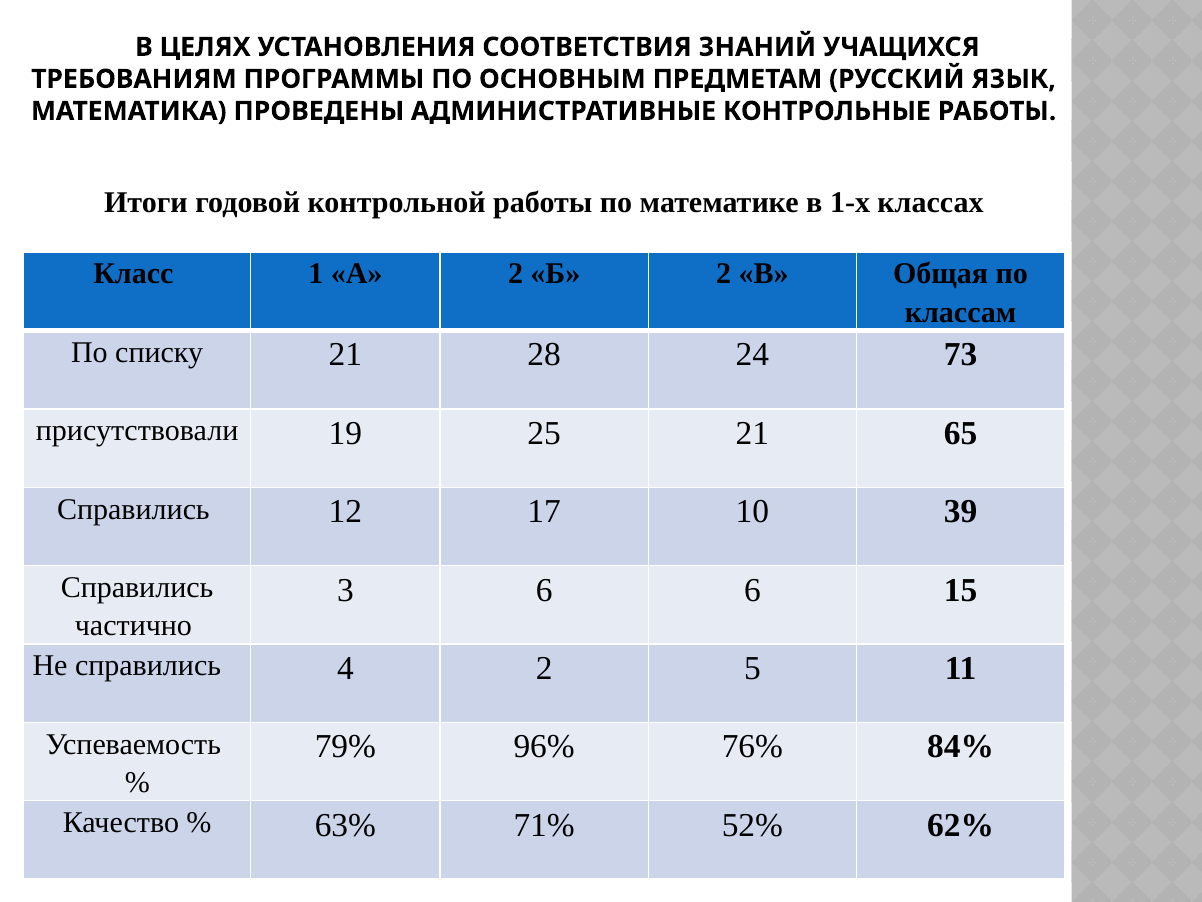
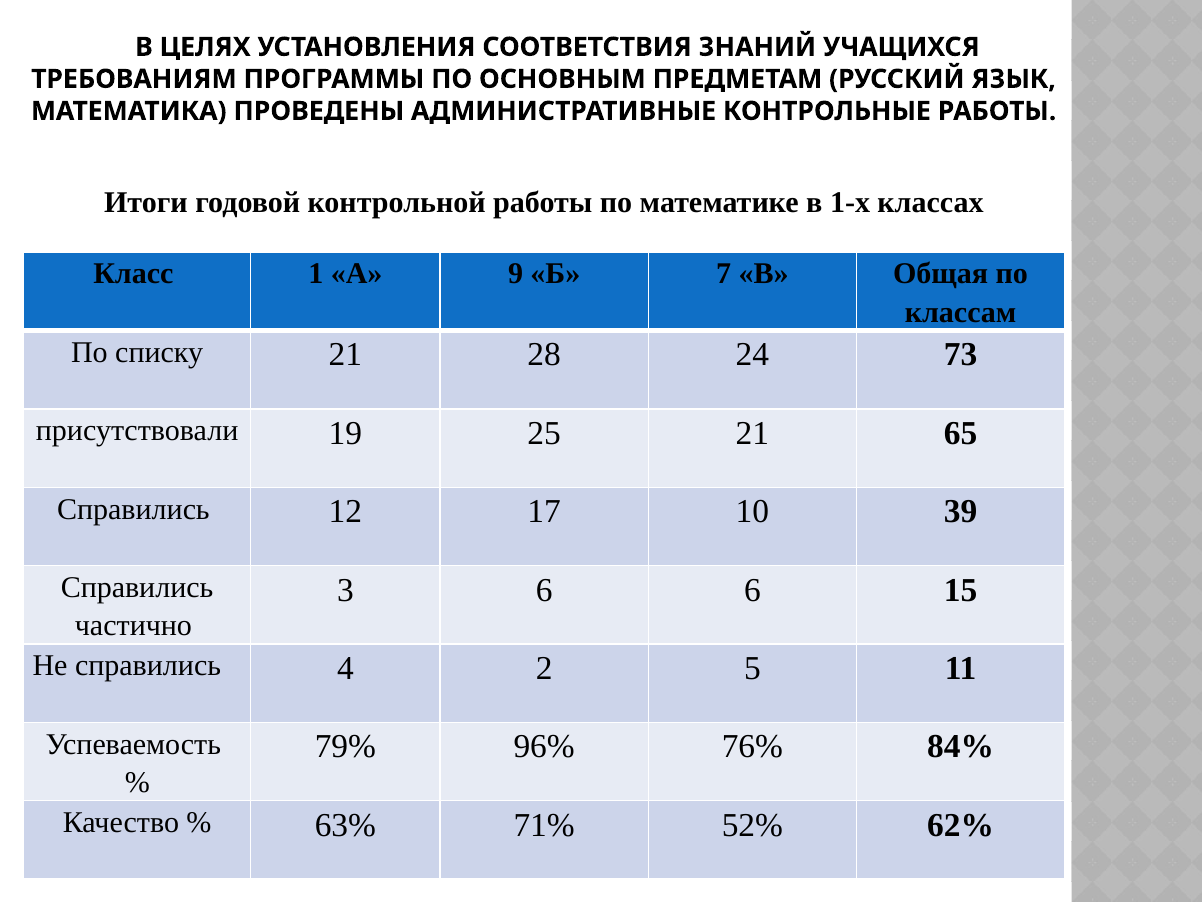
А 2: 2 -> 9
Б 2: 2 -> 7
